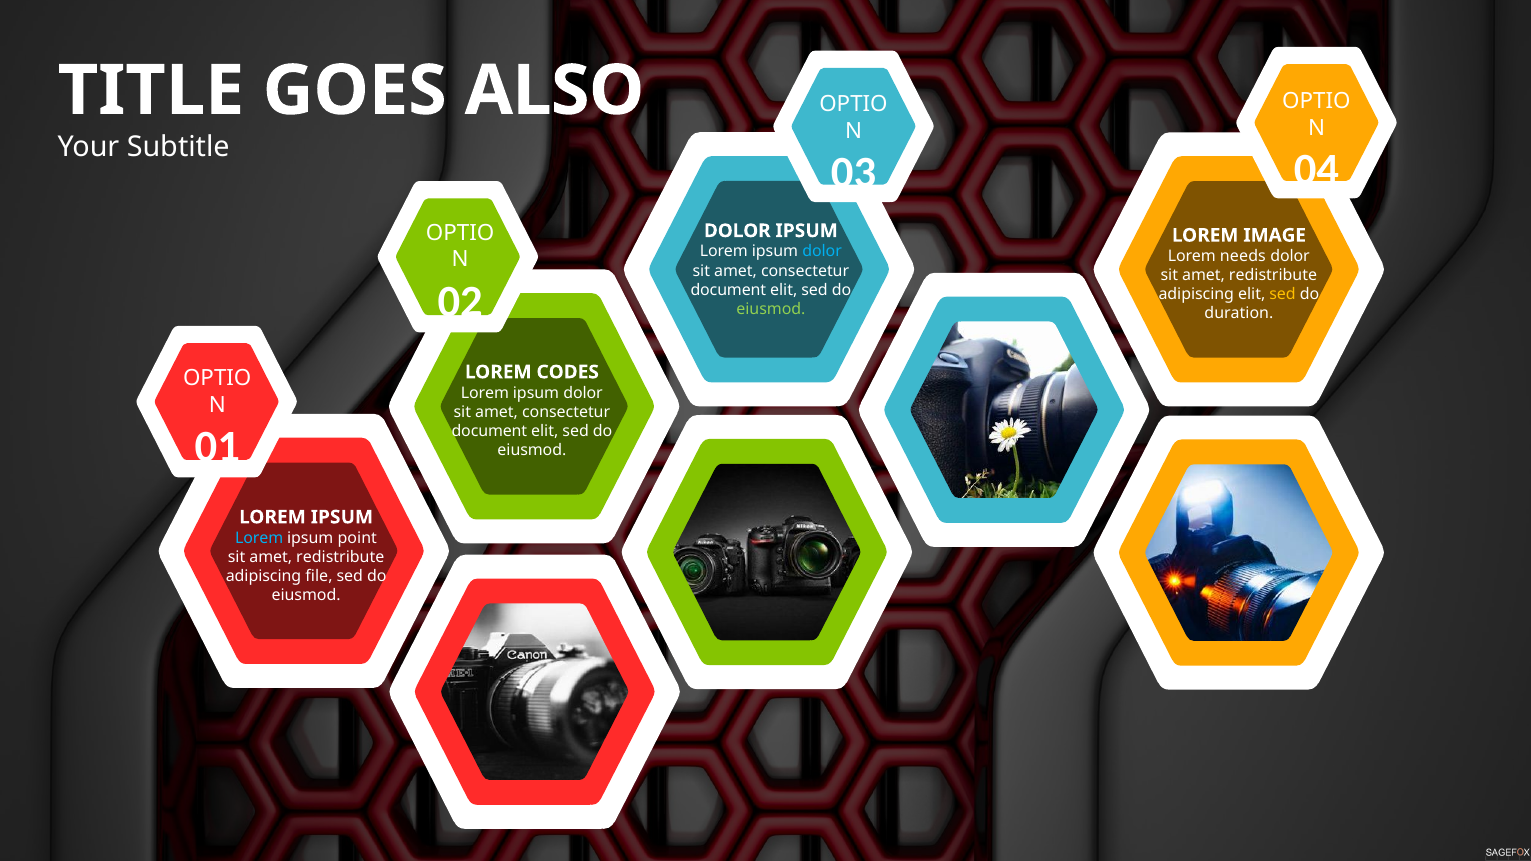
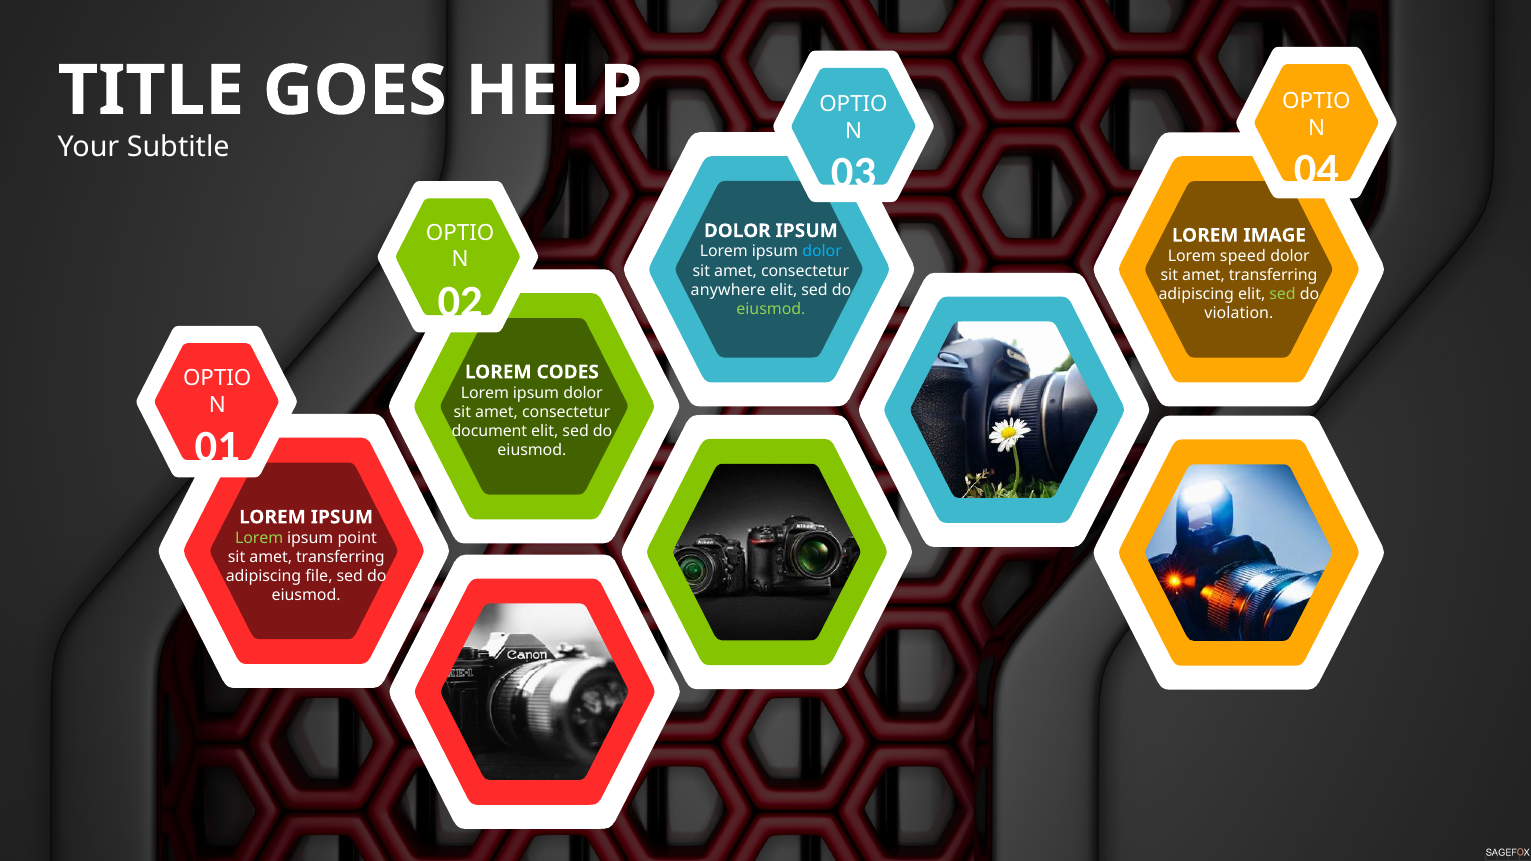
ALSO: ALSO -> HELP
needs: needs -> speed
redistribute at (1273, 275): redistribute -> transferring
document at (728, 290): document -> anywhere
sed at (1283, 295) colour: yellow -> light green
duration: duration -> violation
Lorem at (259, 538) colour: light blue -> light green
redistribute at (340, 557): redistribute -> transferring
